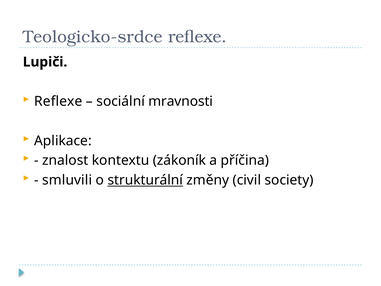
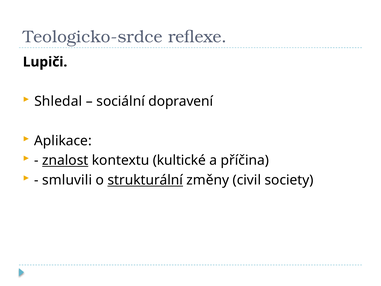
Reflexe at (58, 101): Reflexe -> Shledal
mravnosti: mravnosti -> dopravení
znalost underline: none -> present
zákoník: zákoník -> kultické
